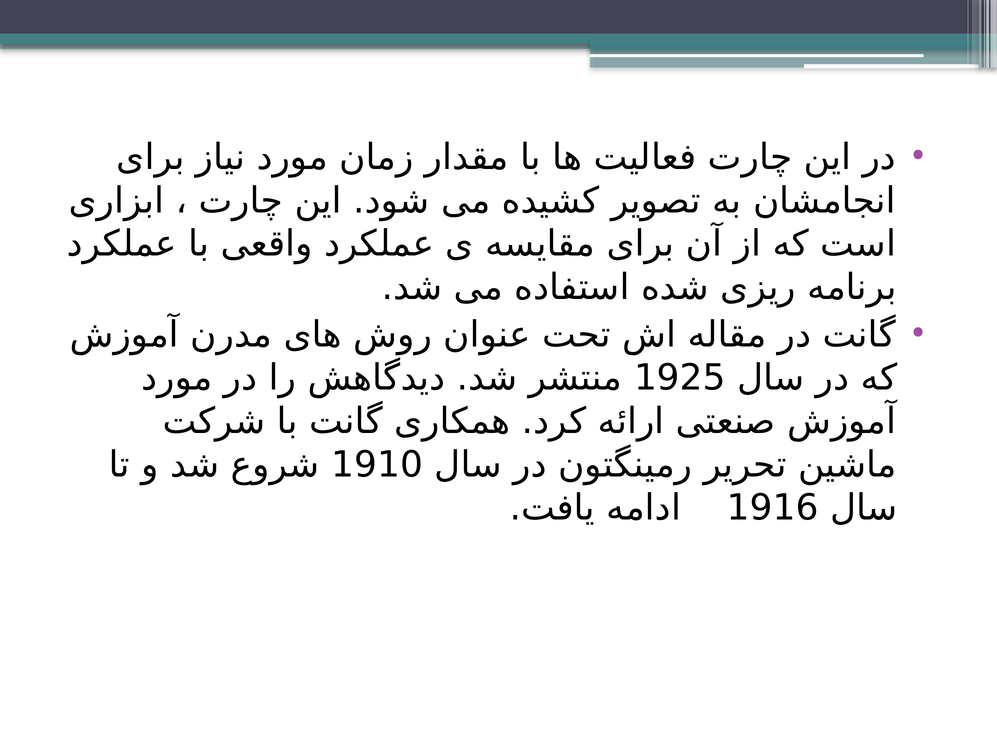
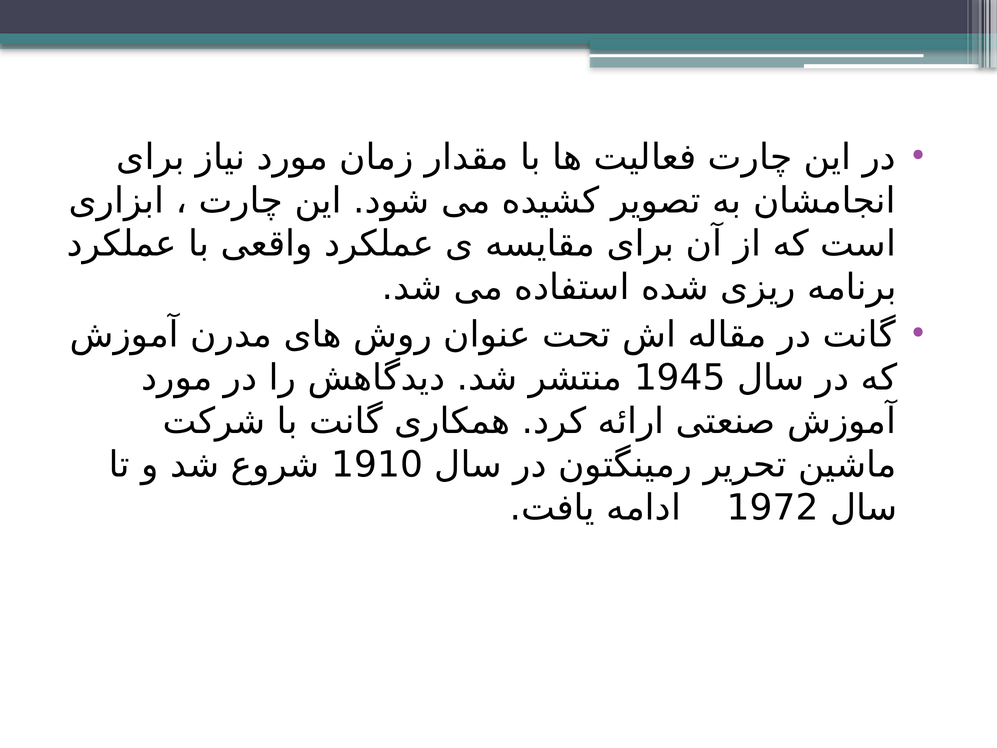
1925: 1925 -> 1945
1916: 1916 -> 1972
